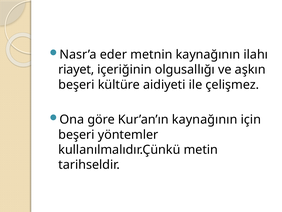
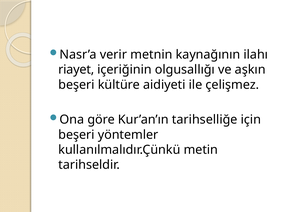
eder: eder -> verir
Kur’an’ın kaynağının: kaynağının -> tarihselliğe
